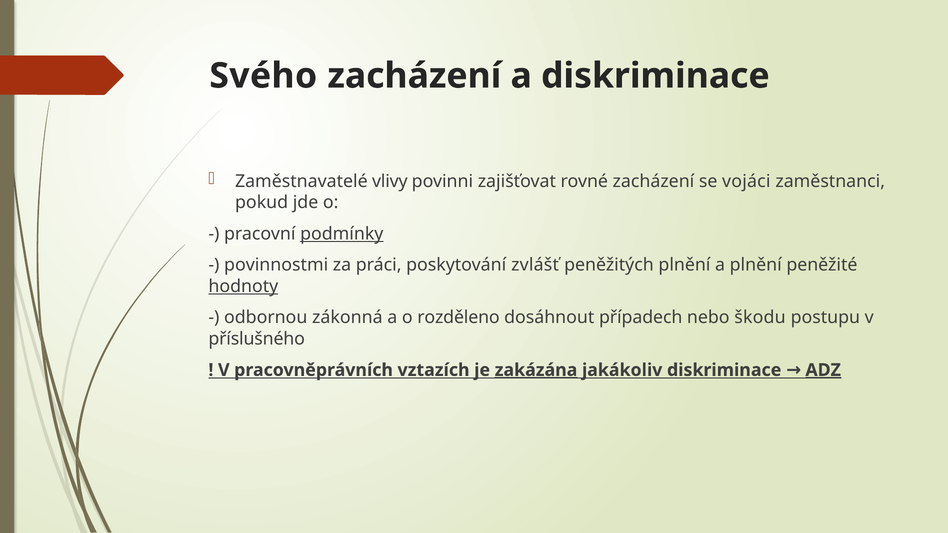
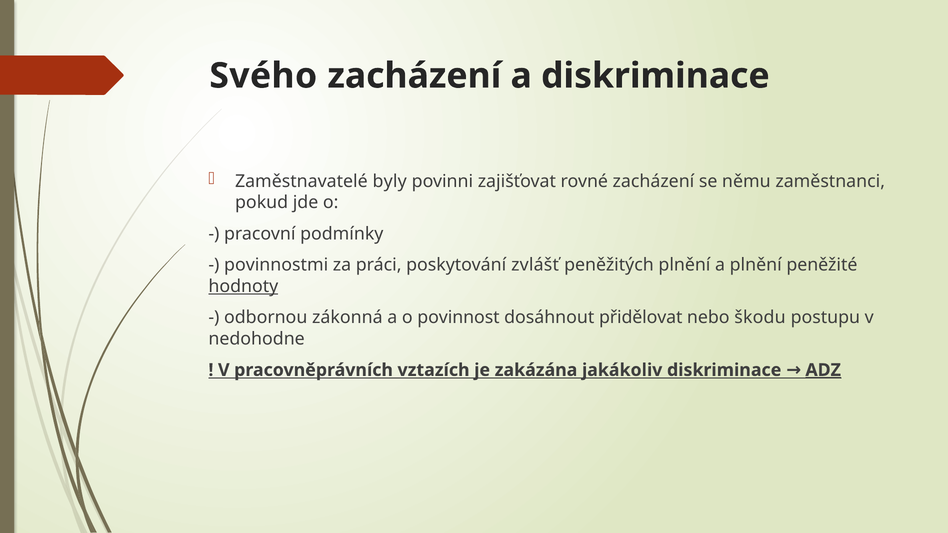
vlivy: vlivy -> byly
vojáci: vojáci -> němu
podmínky underline: present -> none
rozděleno: rozděleno -> povinnost
případech: případech -> přidělovat
příslušného: příslušného -> nedohodne
zakázána underline: present -> none
